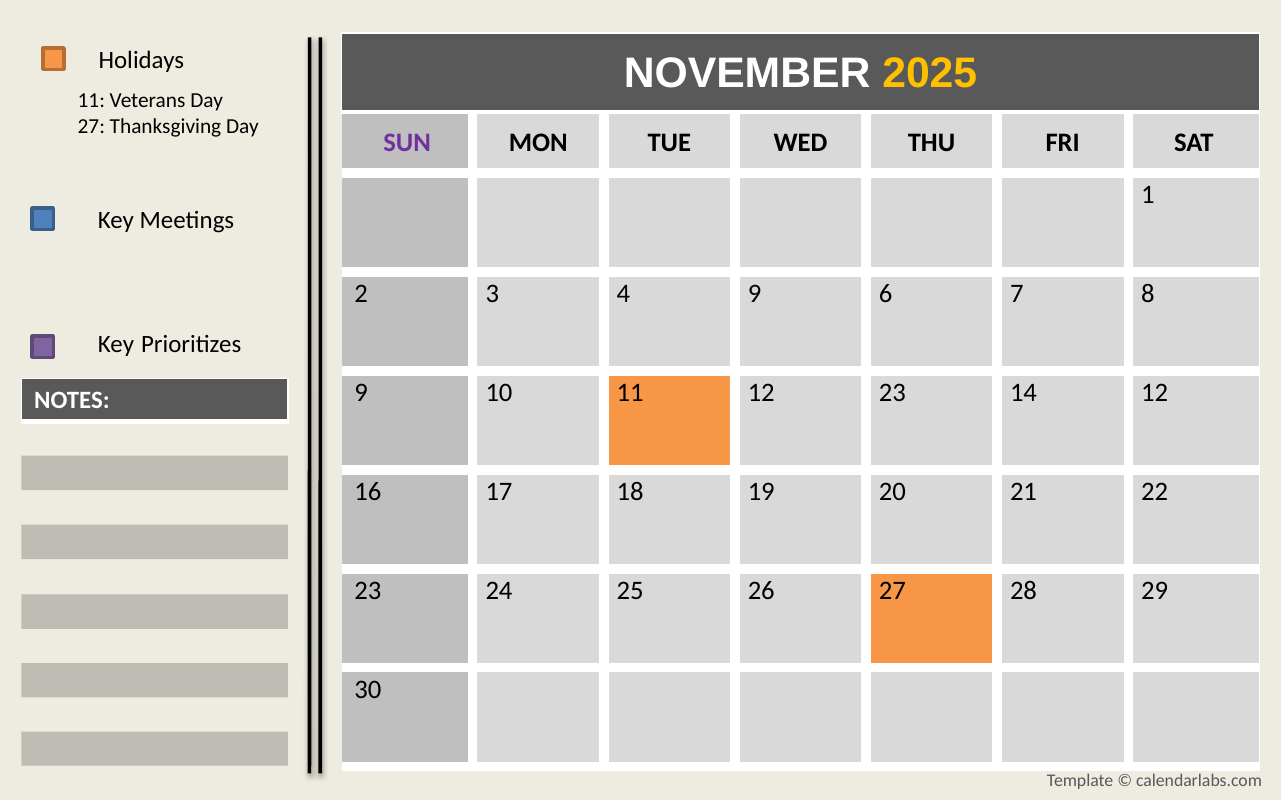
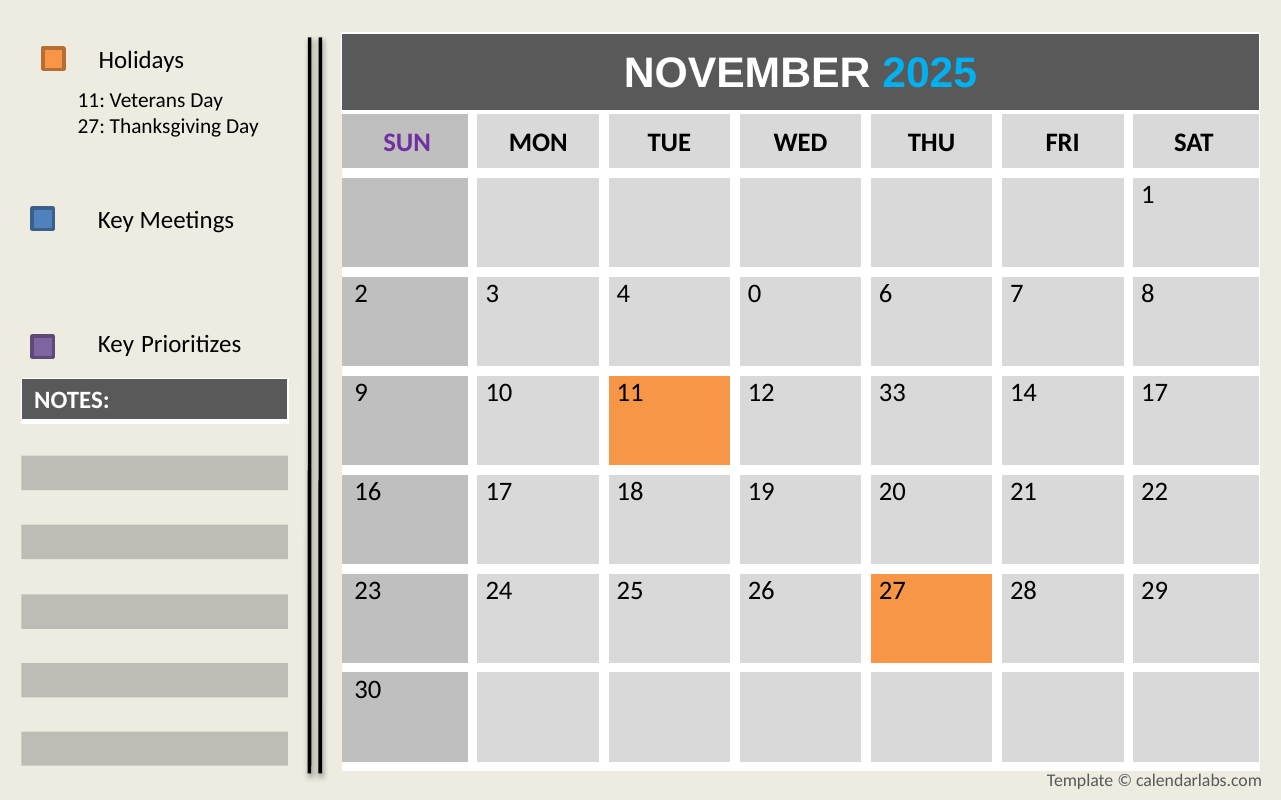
2025 colour: yellow -> light blue
4 9: 9 -> 0
12 23: 23 -> 33
14 12: 12 -> 17
